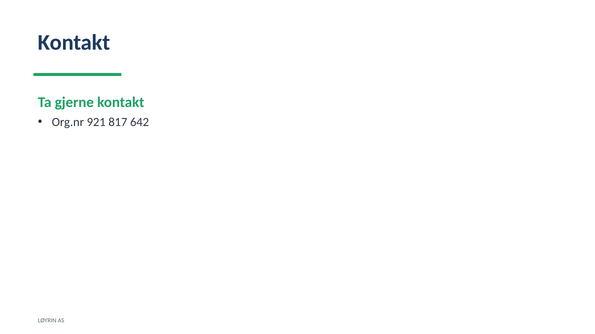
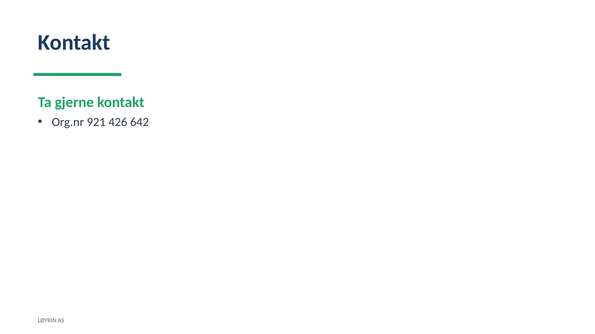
817: 817 -> 426
